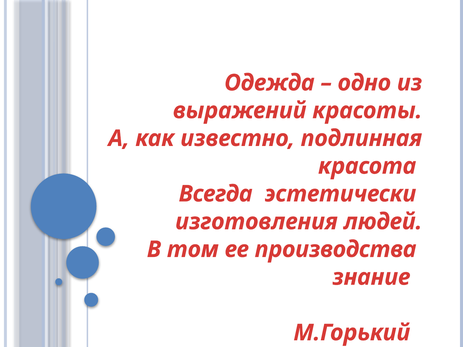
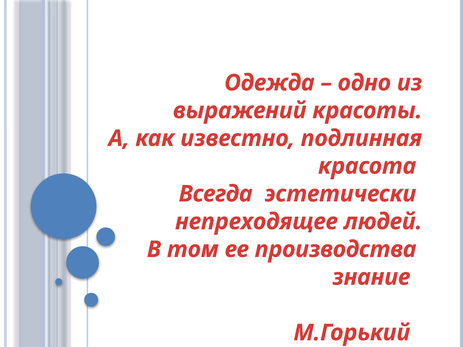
изготовления: изготовления -> непреходящее
